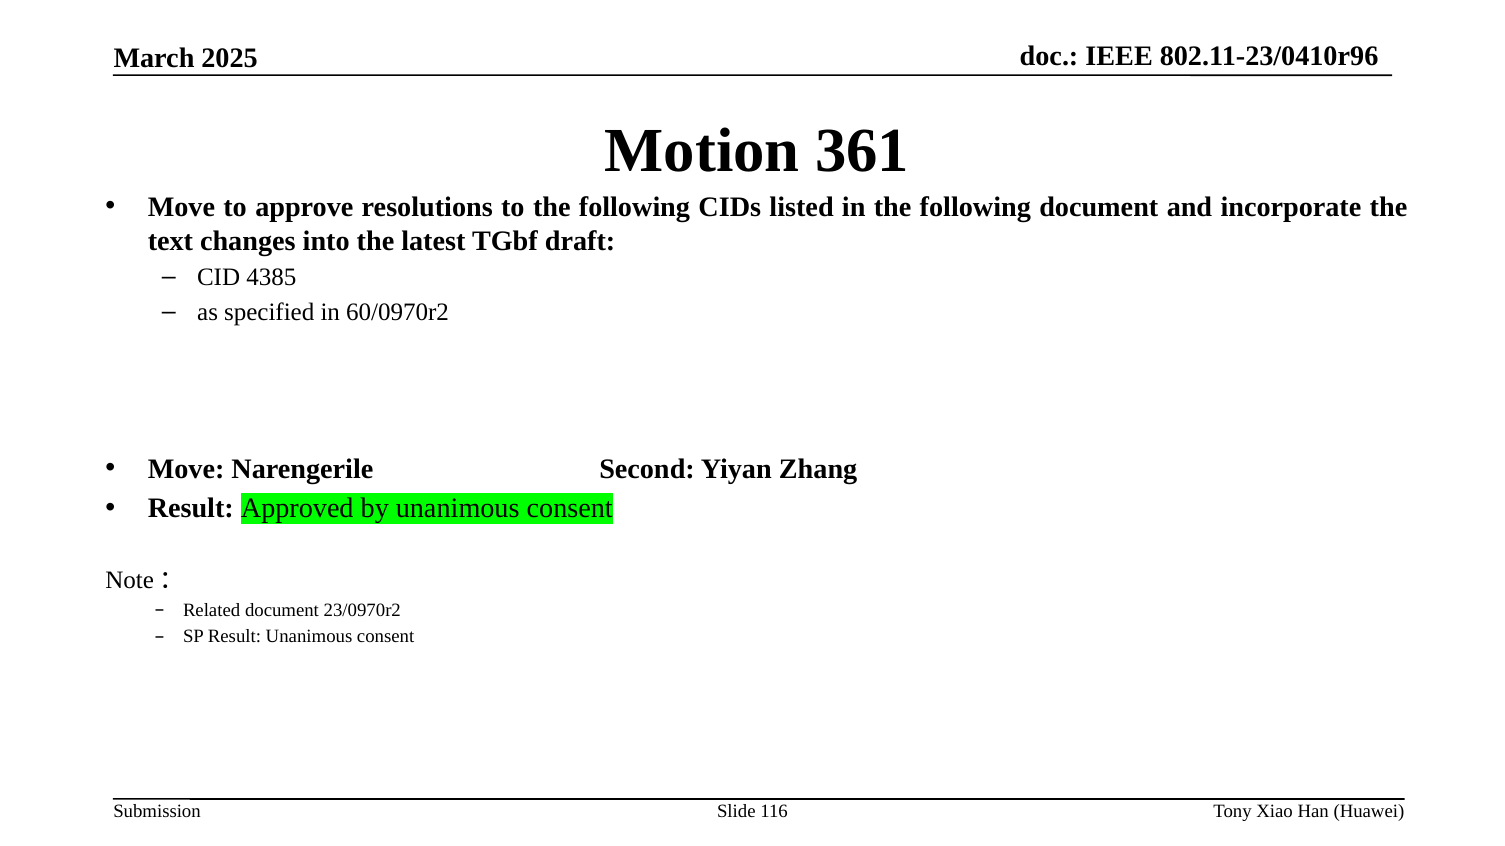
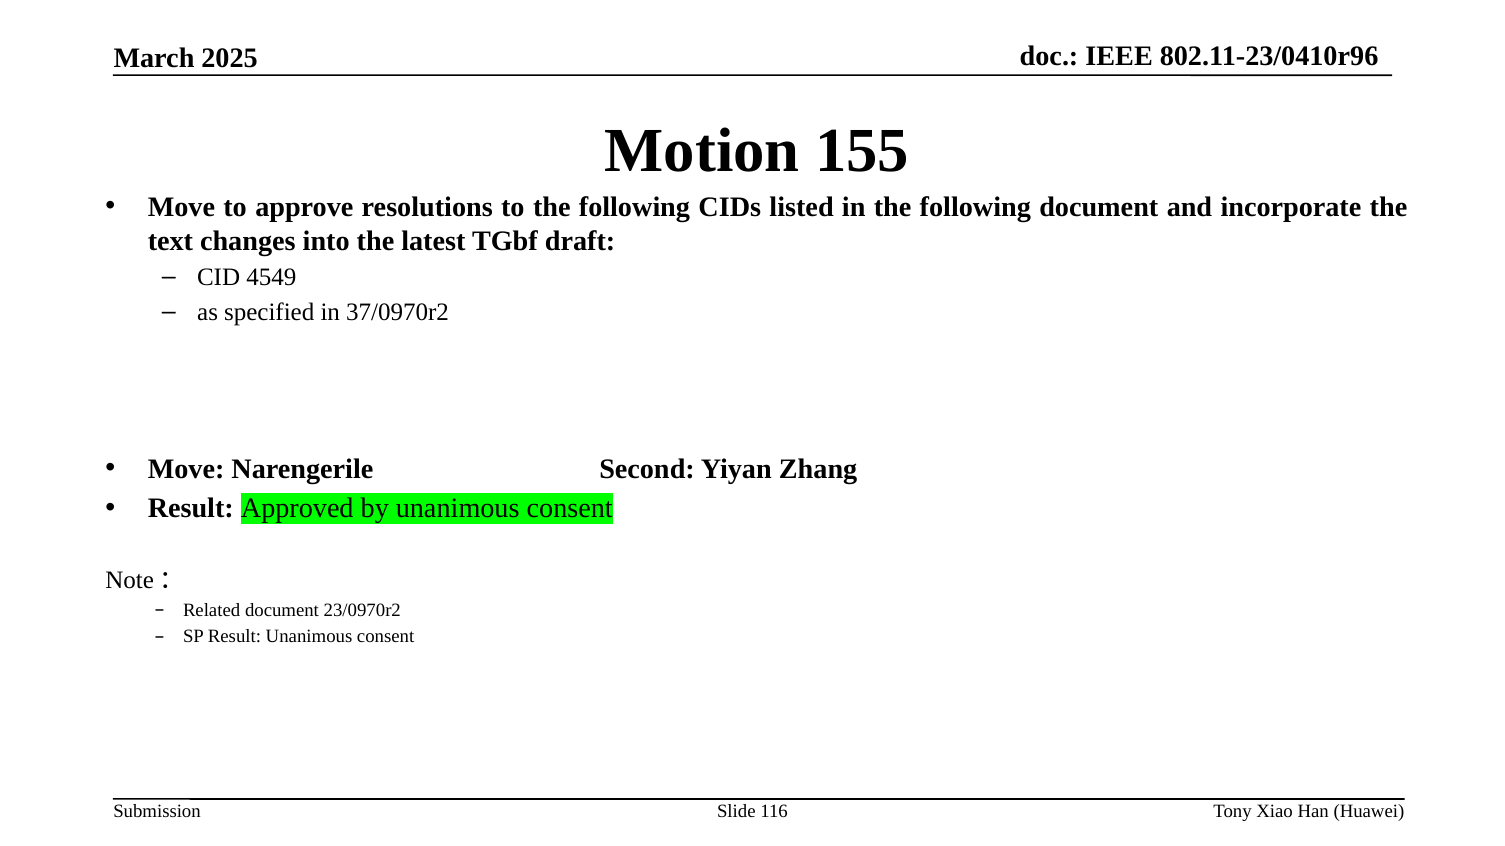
361: 361 -> 155
4385: 4385 -> 4549
60/0970r2: 60/0970r2 -> 37/0970r2
